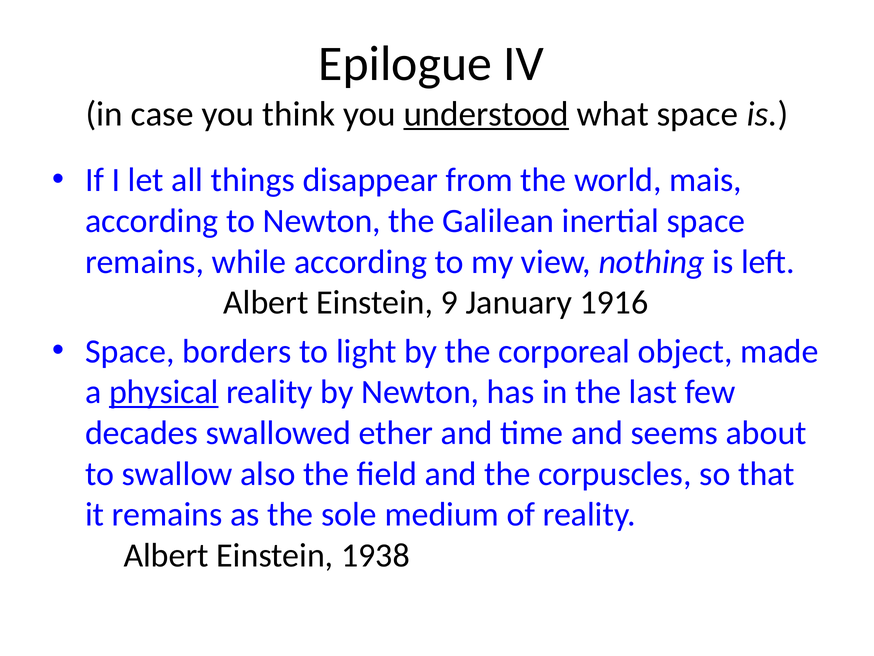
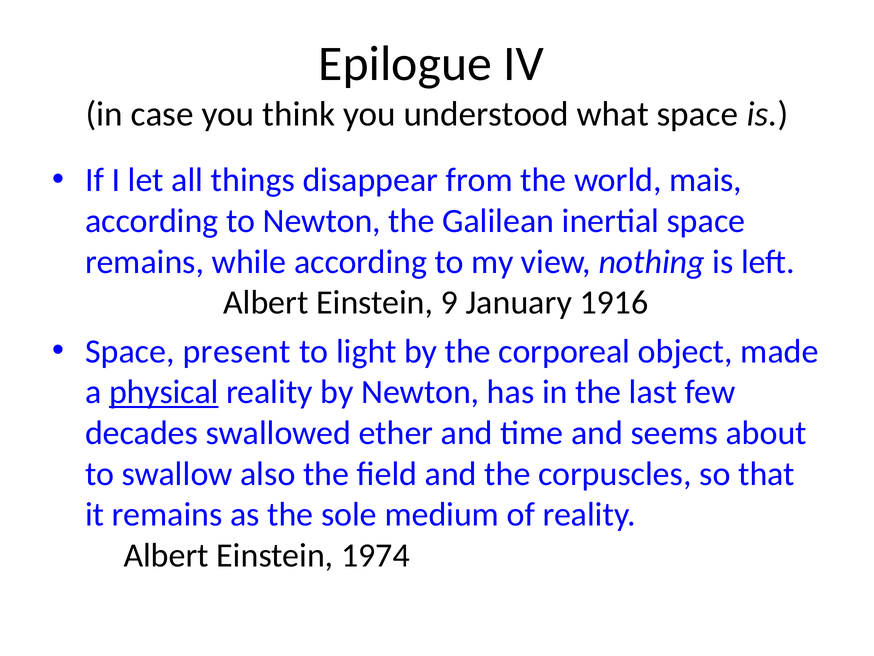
understood underline: present -> none
borders: borders -> present
1938: 1938 -> 1974
